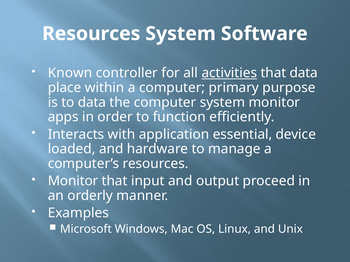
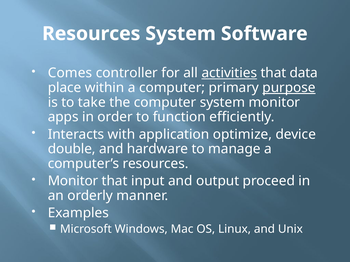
Known: Known -> Comes
purpose underline: none -> present
to data: data -> take
essential: essential -> optimize
loaded: loaded -> double
